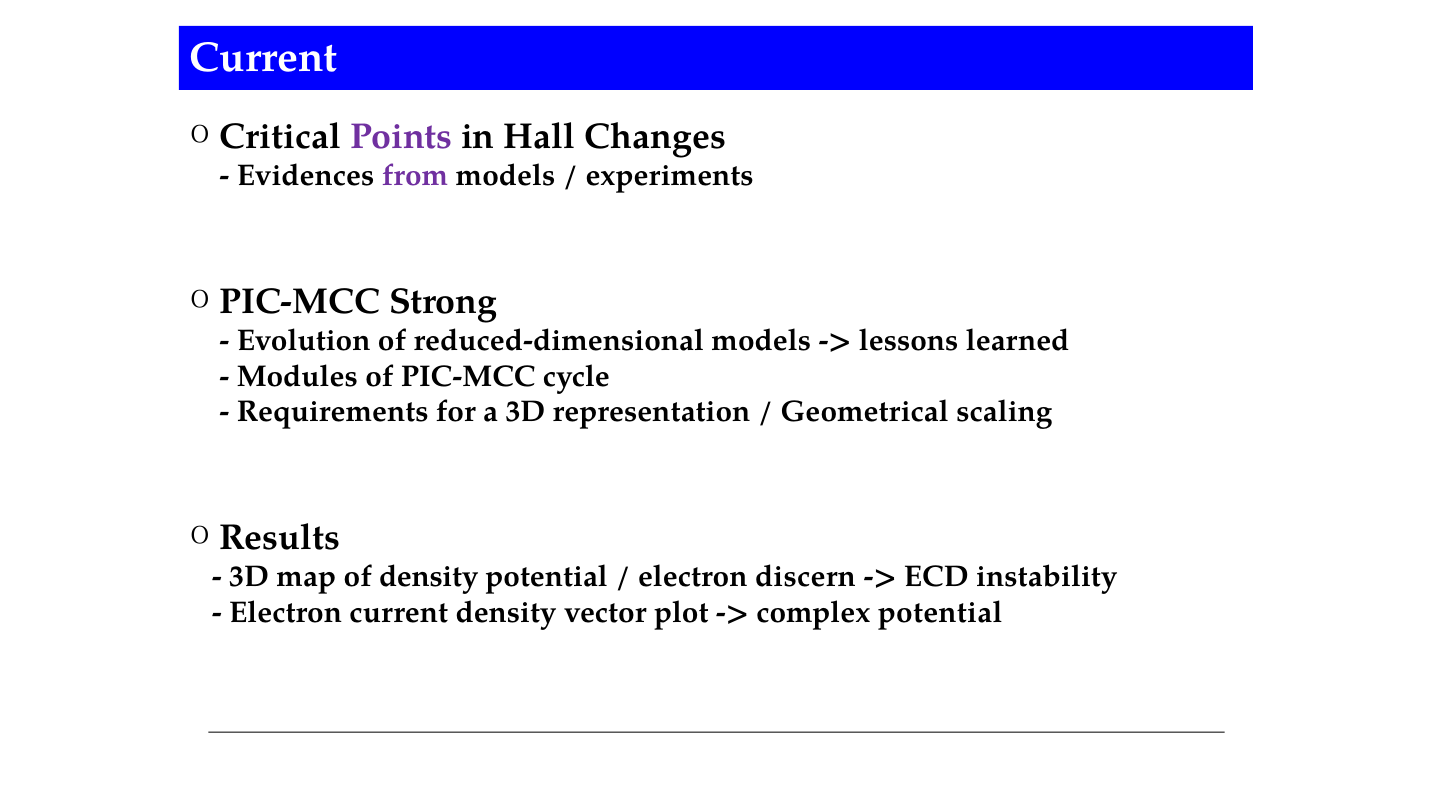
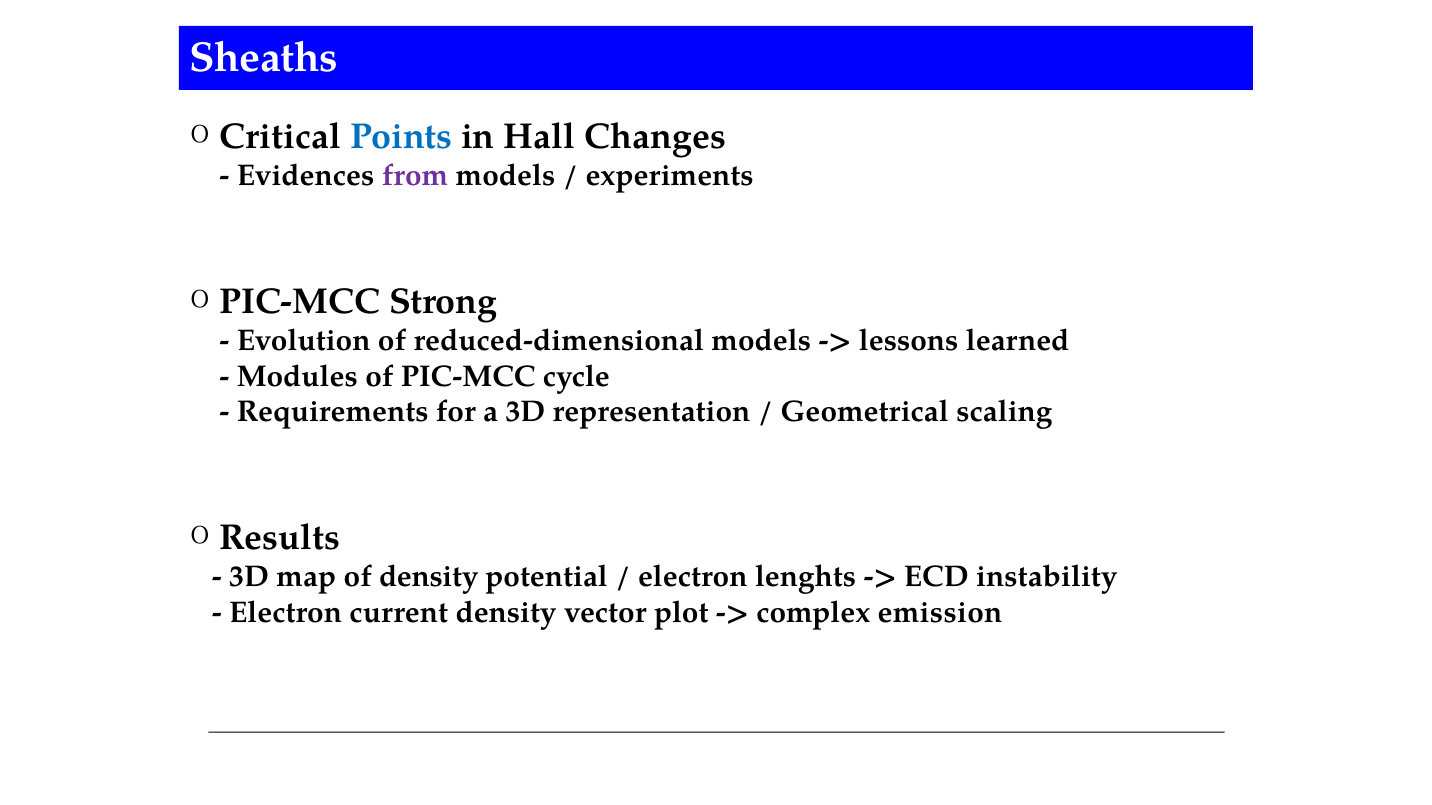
Current at (264, 58): Current -> Sheaths
Points colour: purple -> blue
discern: discern -> lenghts
complex potential: potential -> emission
